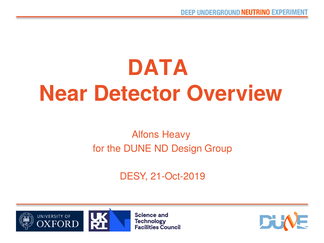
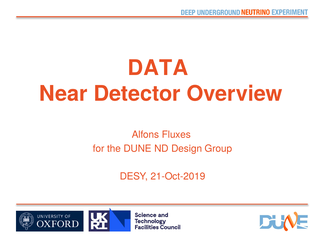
Heavy: Heavy -> Fluxes
